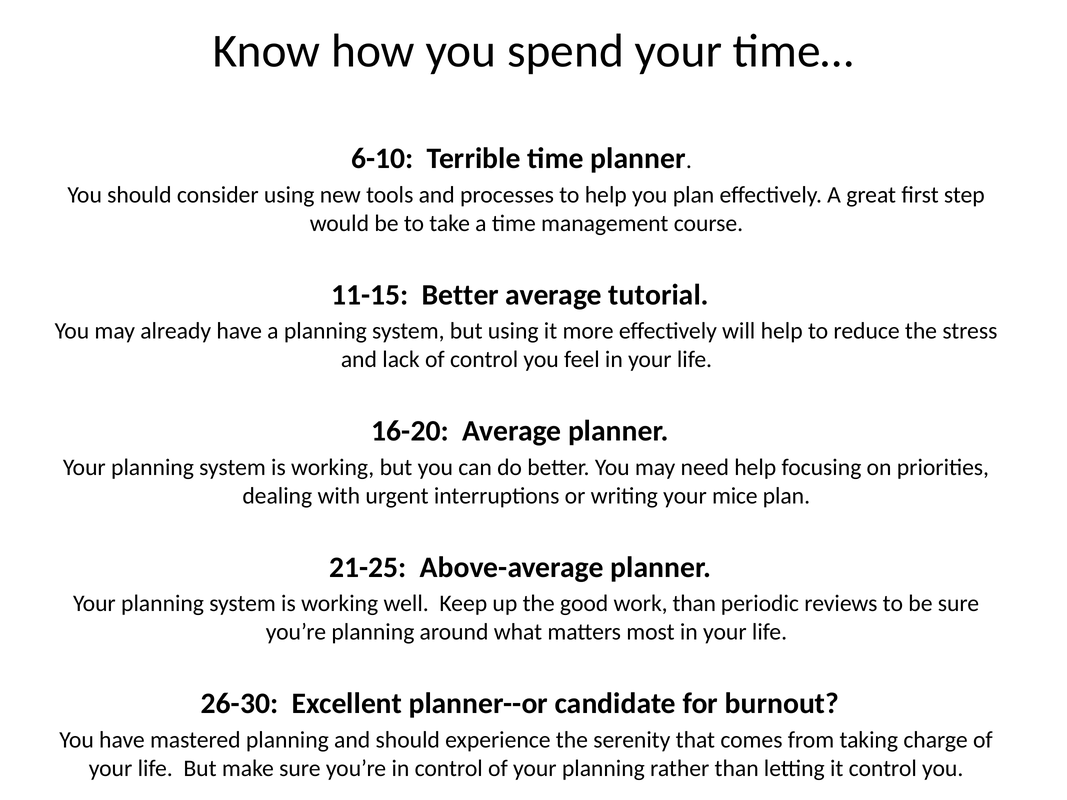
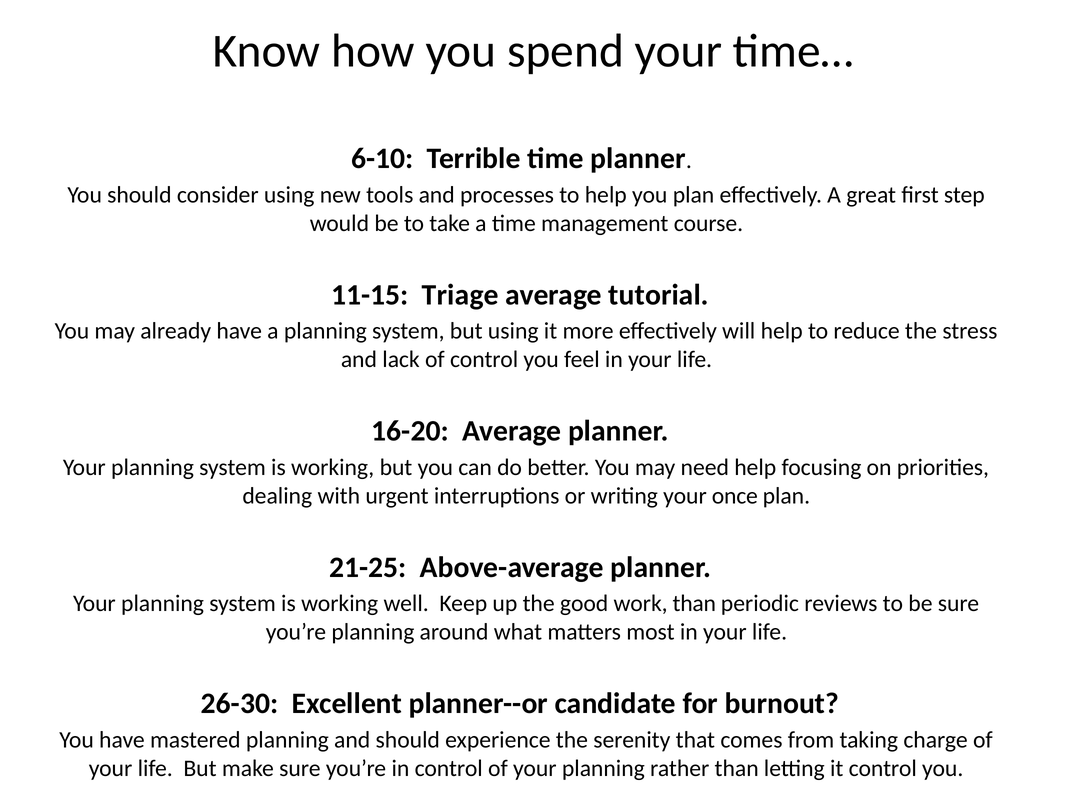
11-15 Better: Better -> Triage
mice: mice -> once
